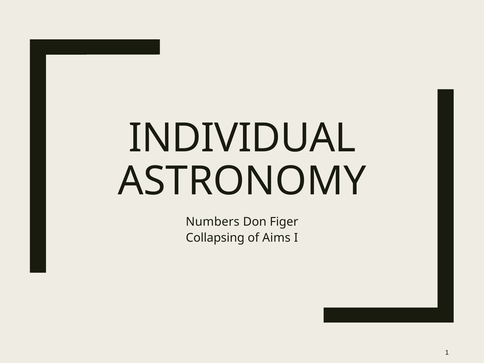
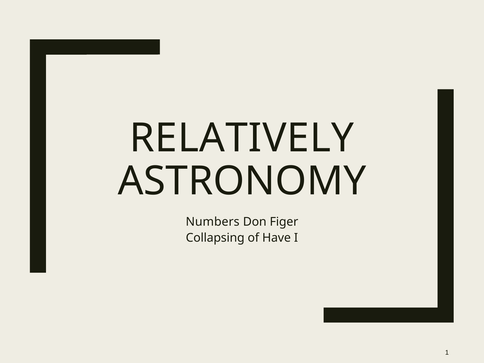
INDIVIDUAL: INDIVIDUAL -> RELATIVELY
Aims: Aims -> Have
